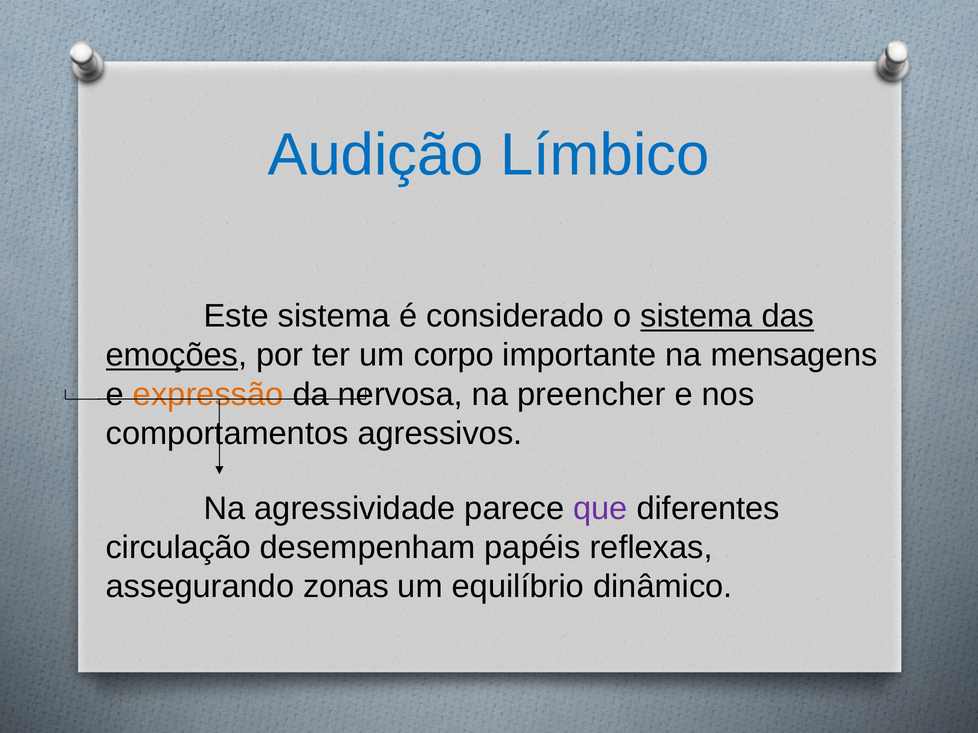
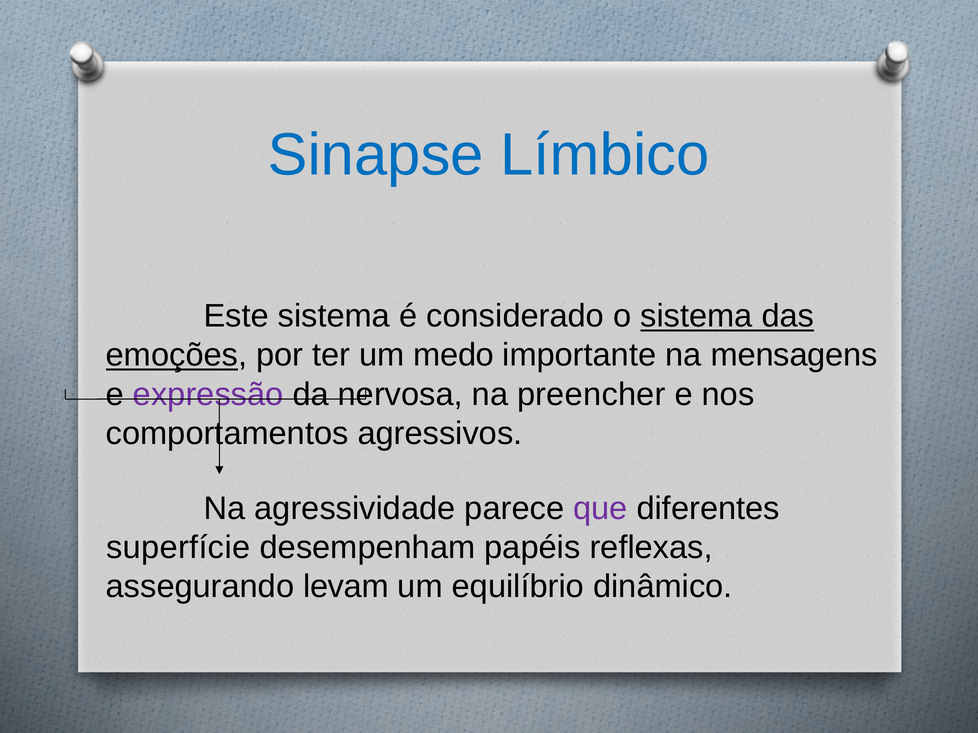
Audição: Audição -> Sinapse
corpo: corpo -> medo
expressão colour: orange -> purple
circulação: circulação -> superfície
zonas: zonas -> levam
